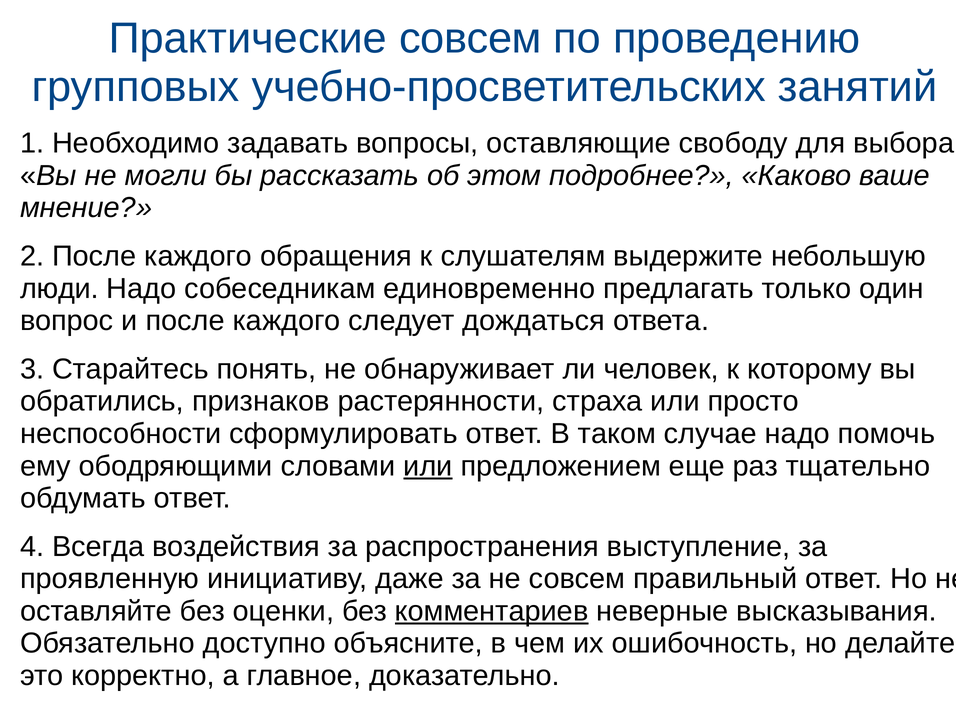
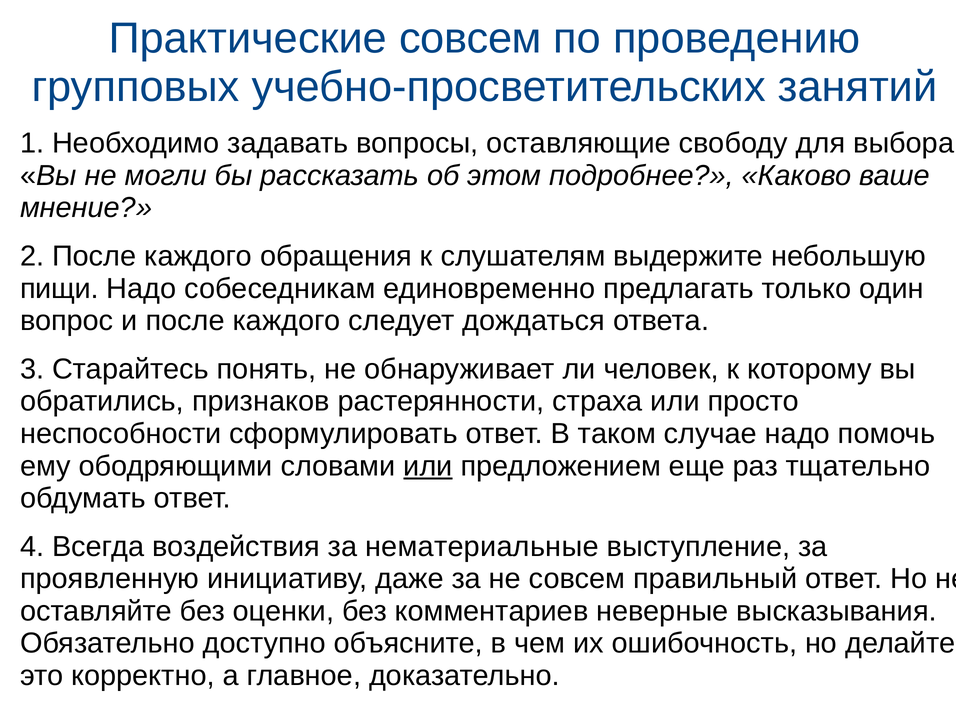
люди: люди -> пищи
распространения: распространения -> нематериальные
комментариев underline: present -> none
